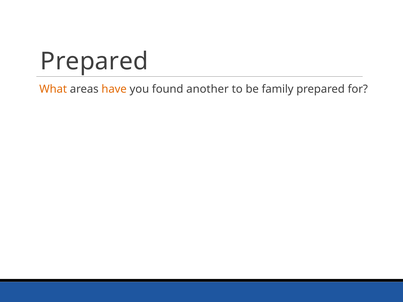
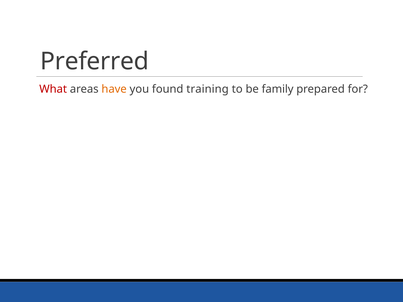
Prepared at (94, 61): Prepared -> Preferred
What colour: orange -> red
another: another -> training
